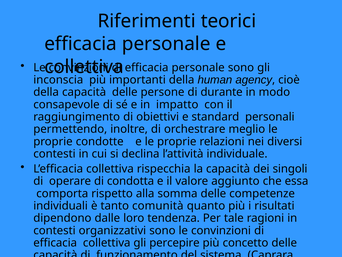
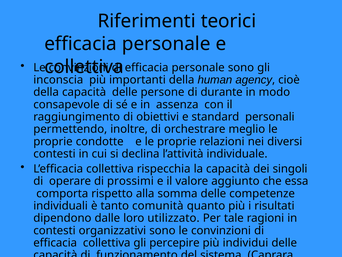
impatto: impatto -> assenza
condotta: condotta -> prossimi
tendenza: tendenza -> utilizzato
concetto: concetto -> individui
